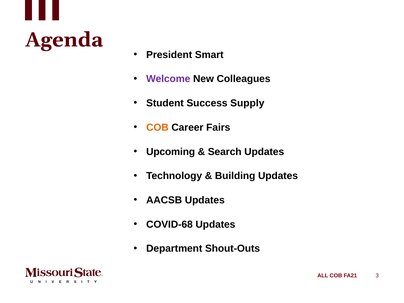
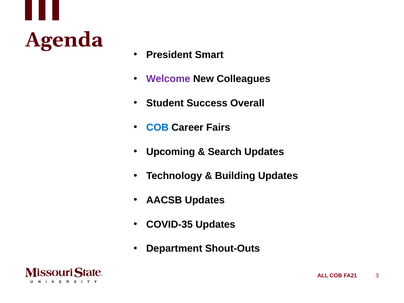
Supply: Supply -> Overall
COB at (157, 127) colour: orange -> blue
COVID-68: COVID-68 -> COVID-35
